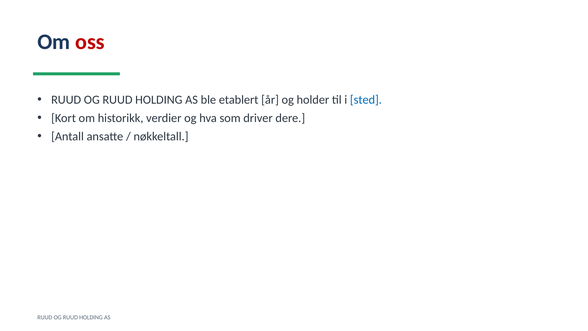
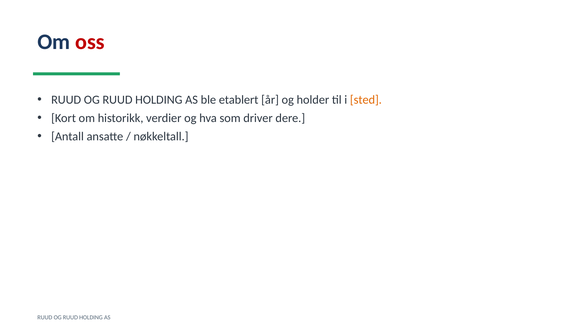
sted colour: blue -> orange
